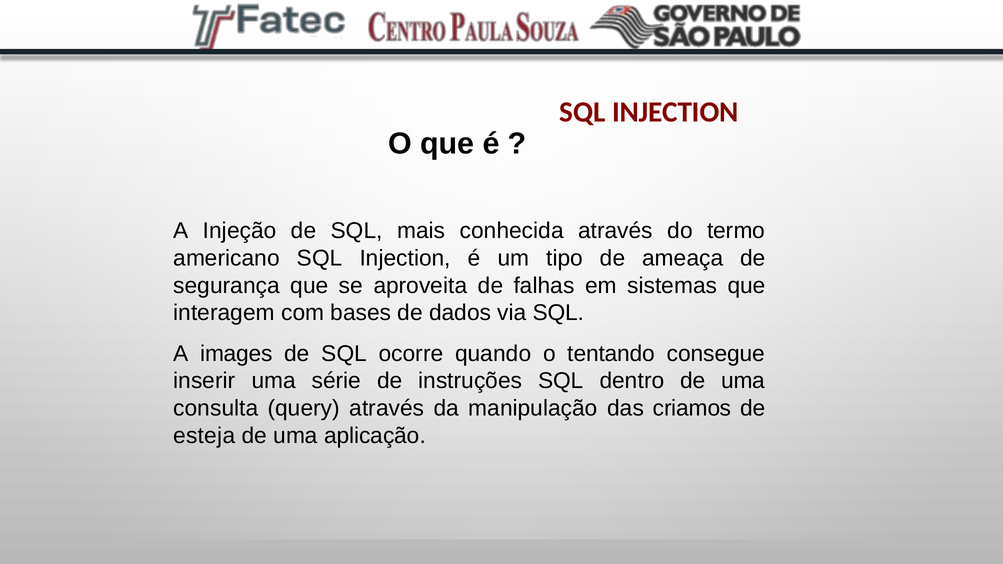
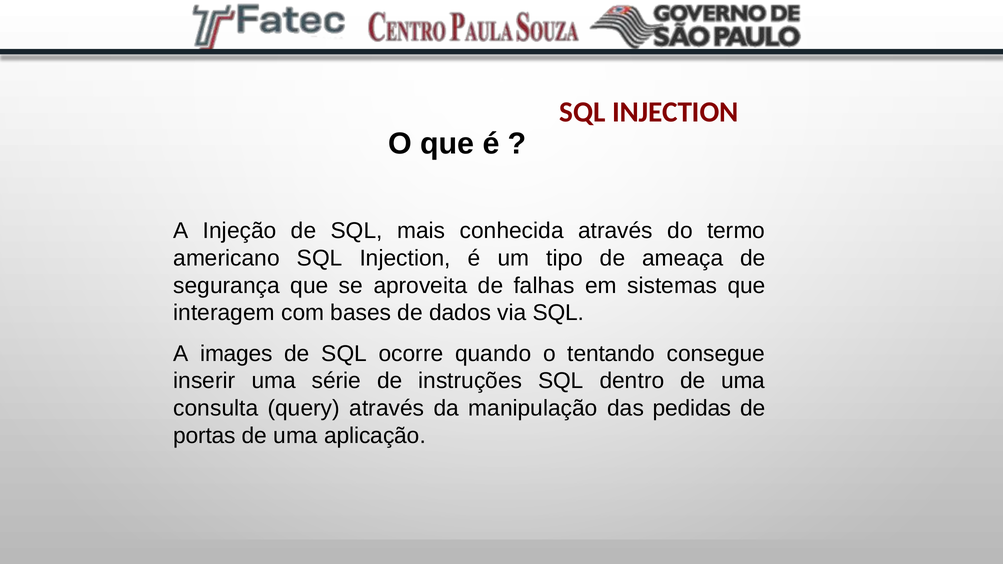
criamos: criamos -> pedidas
esteja: esteja -> portas
